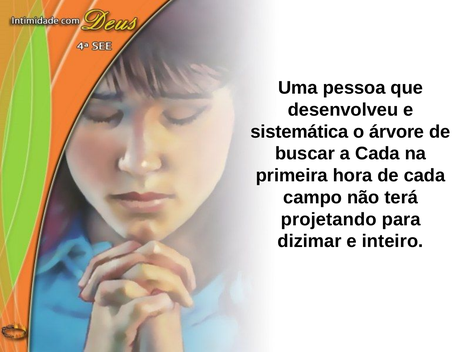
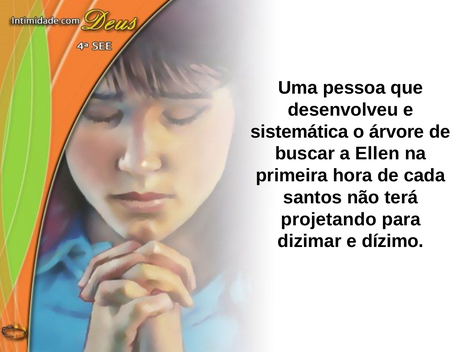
a Cada: Cada -> Ellen
campo: campo -> santos
inteiro: inteiro -> dízimo
